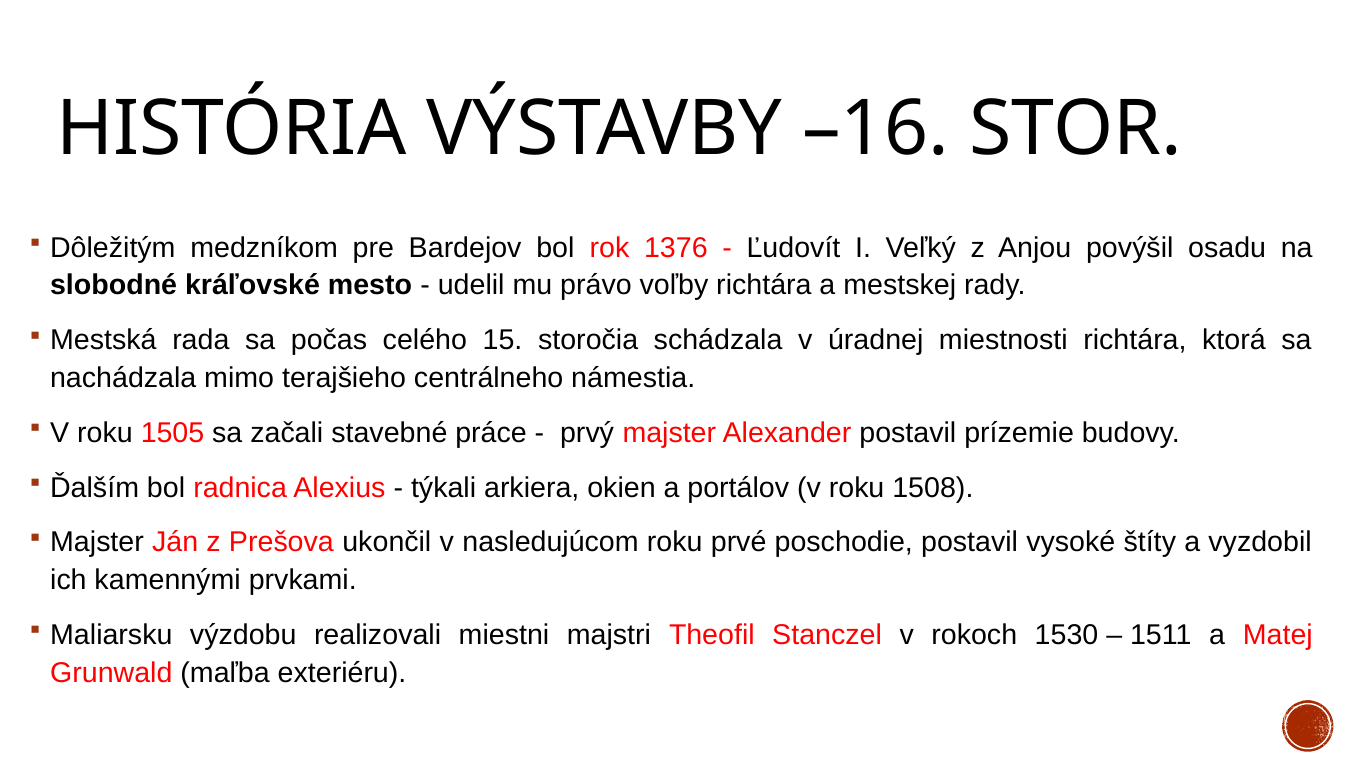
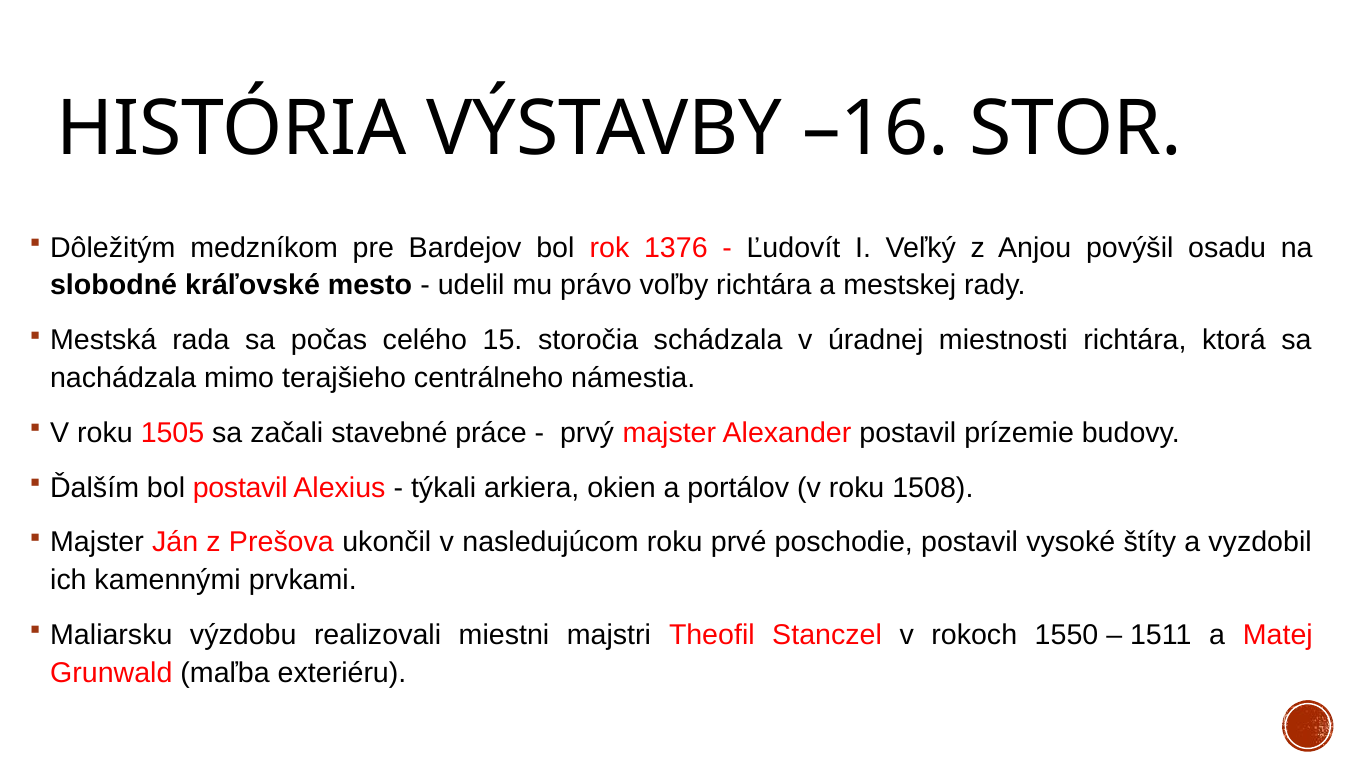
bol radnica: radnica -> postavil
1530: 1530 -> 1550
